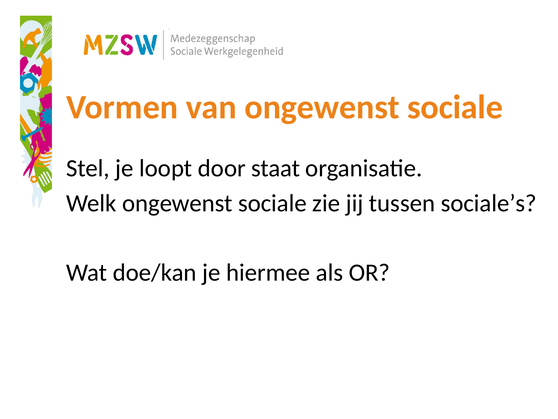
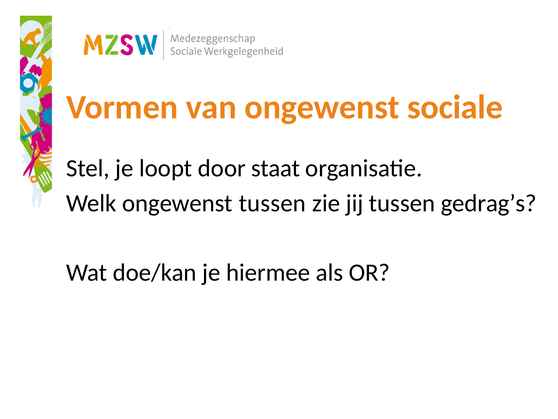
Welk ongewenst sociale: sociale -> tussen
sociale’s: sociale’s -> gedrag’s
